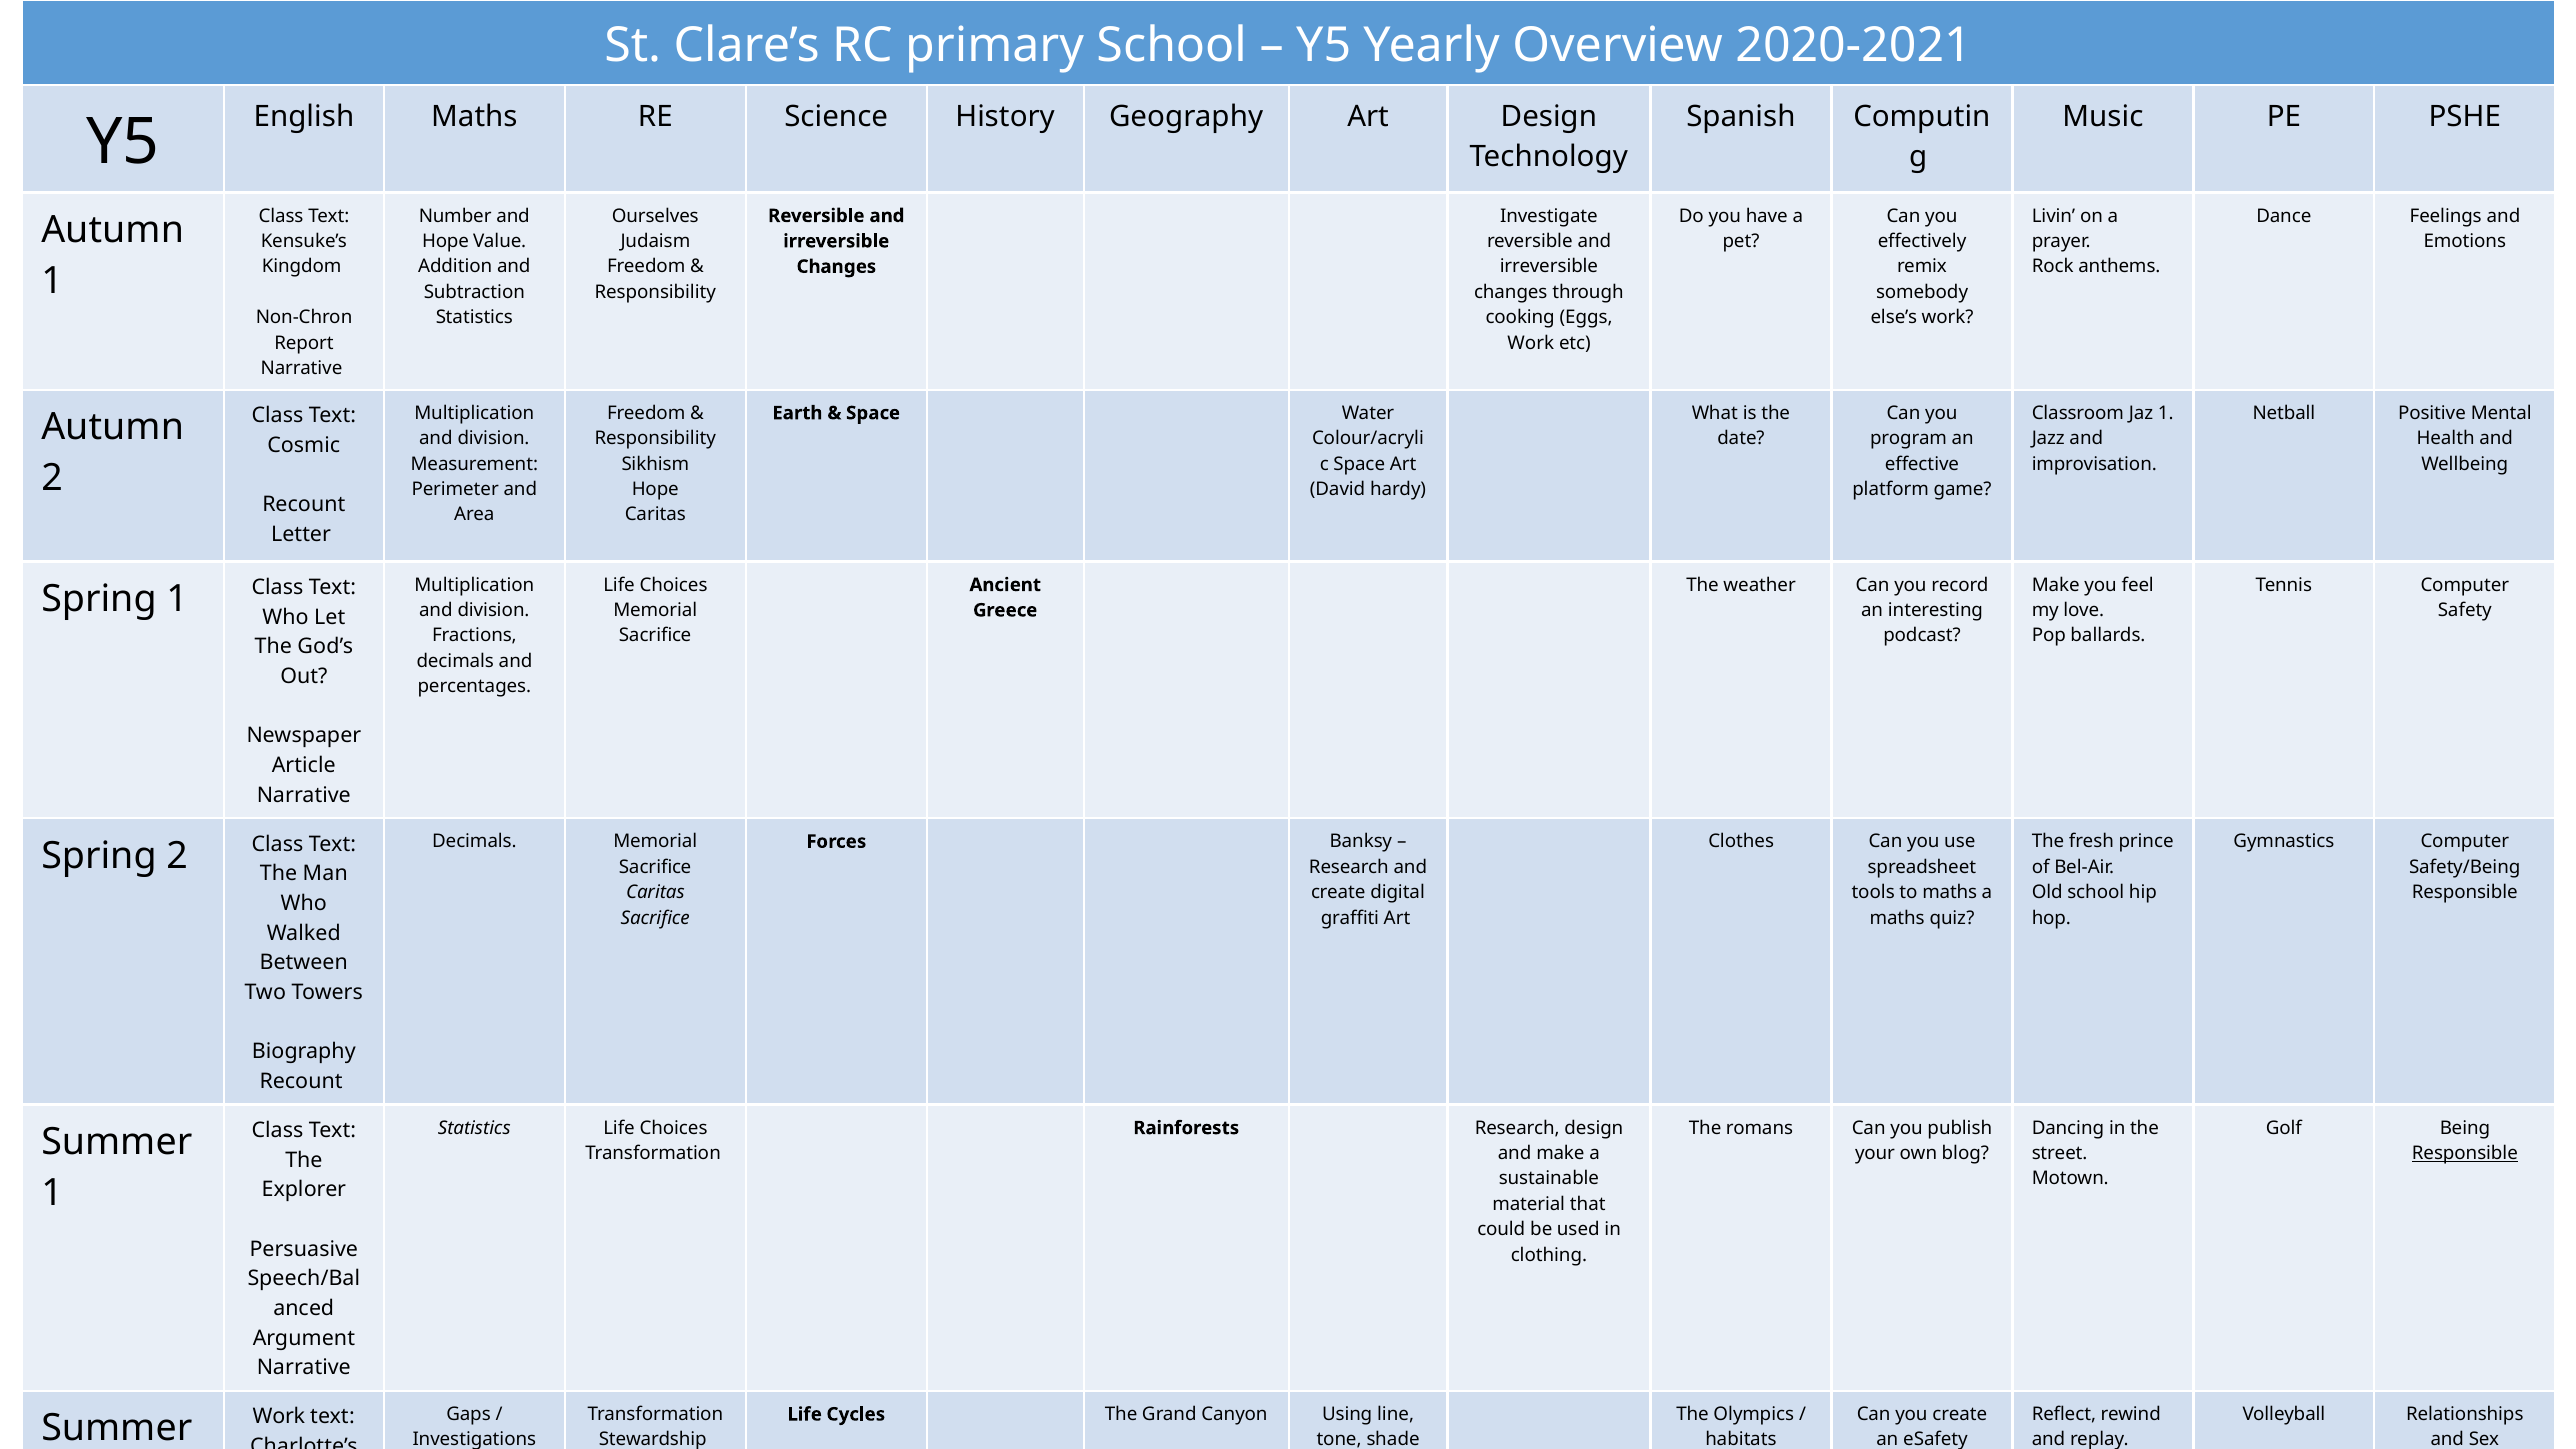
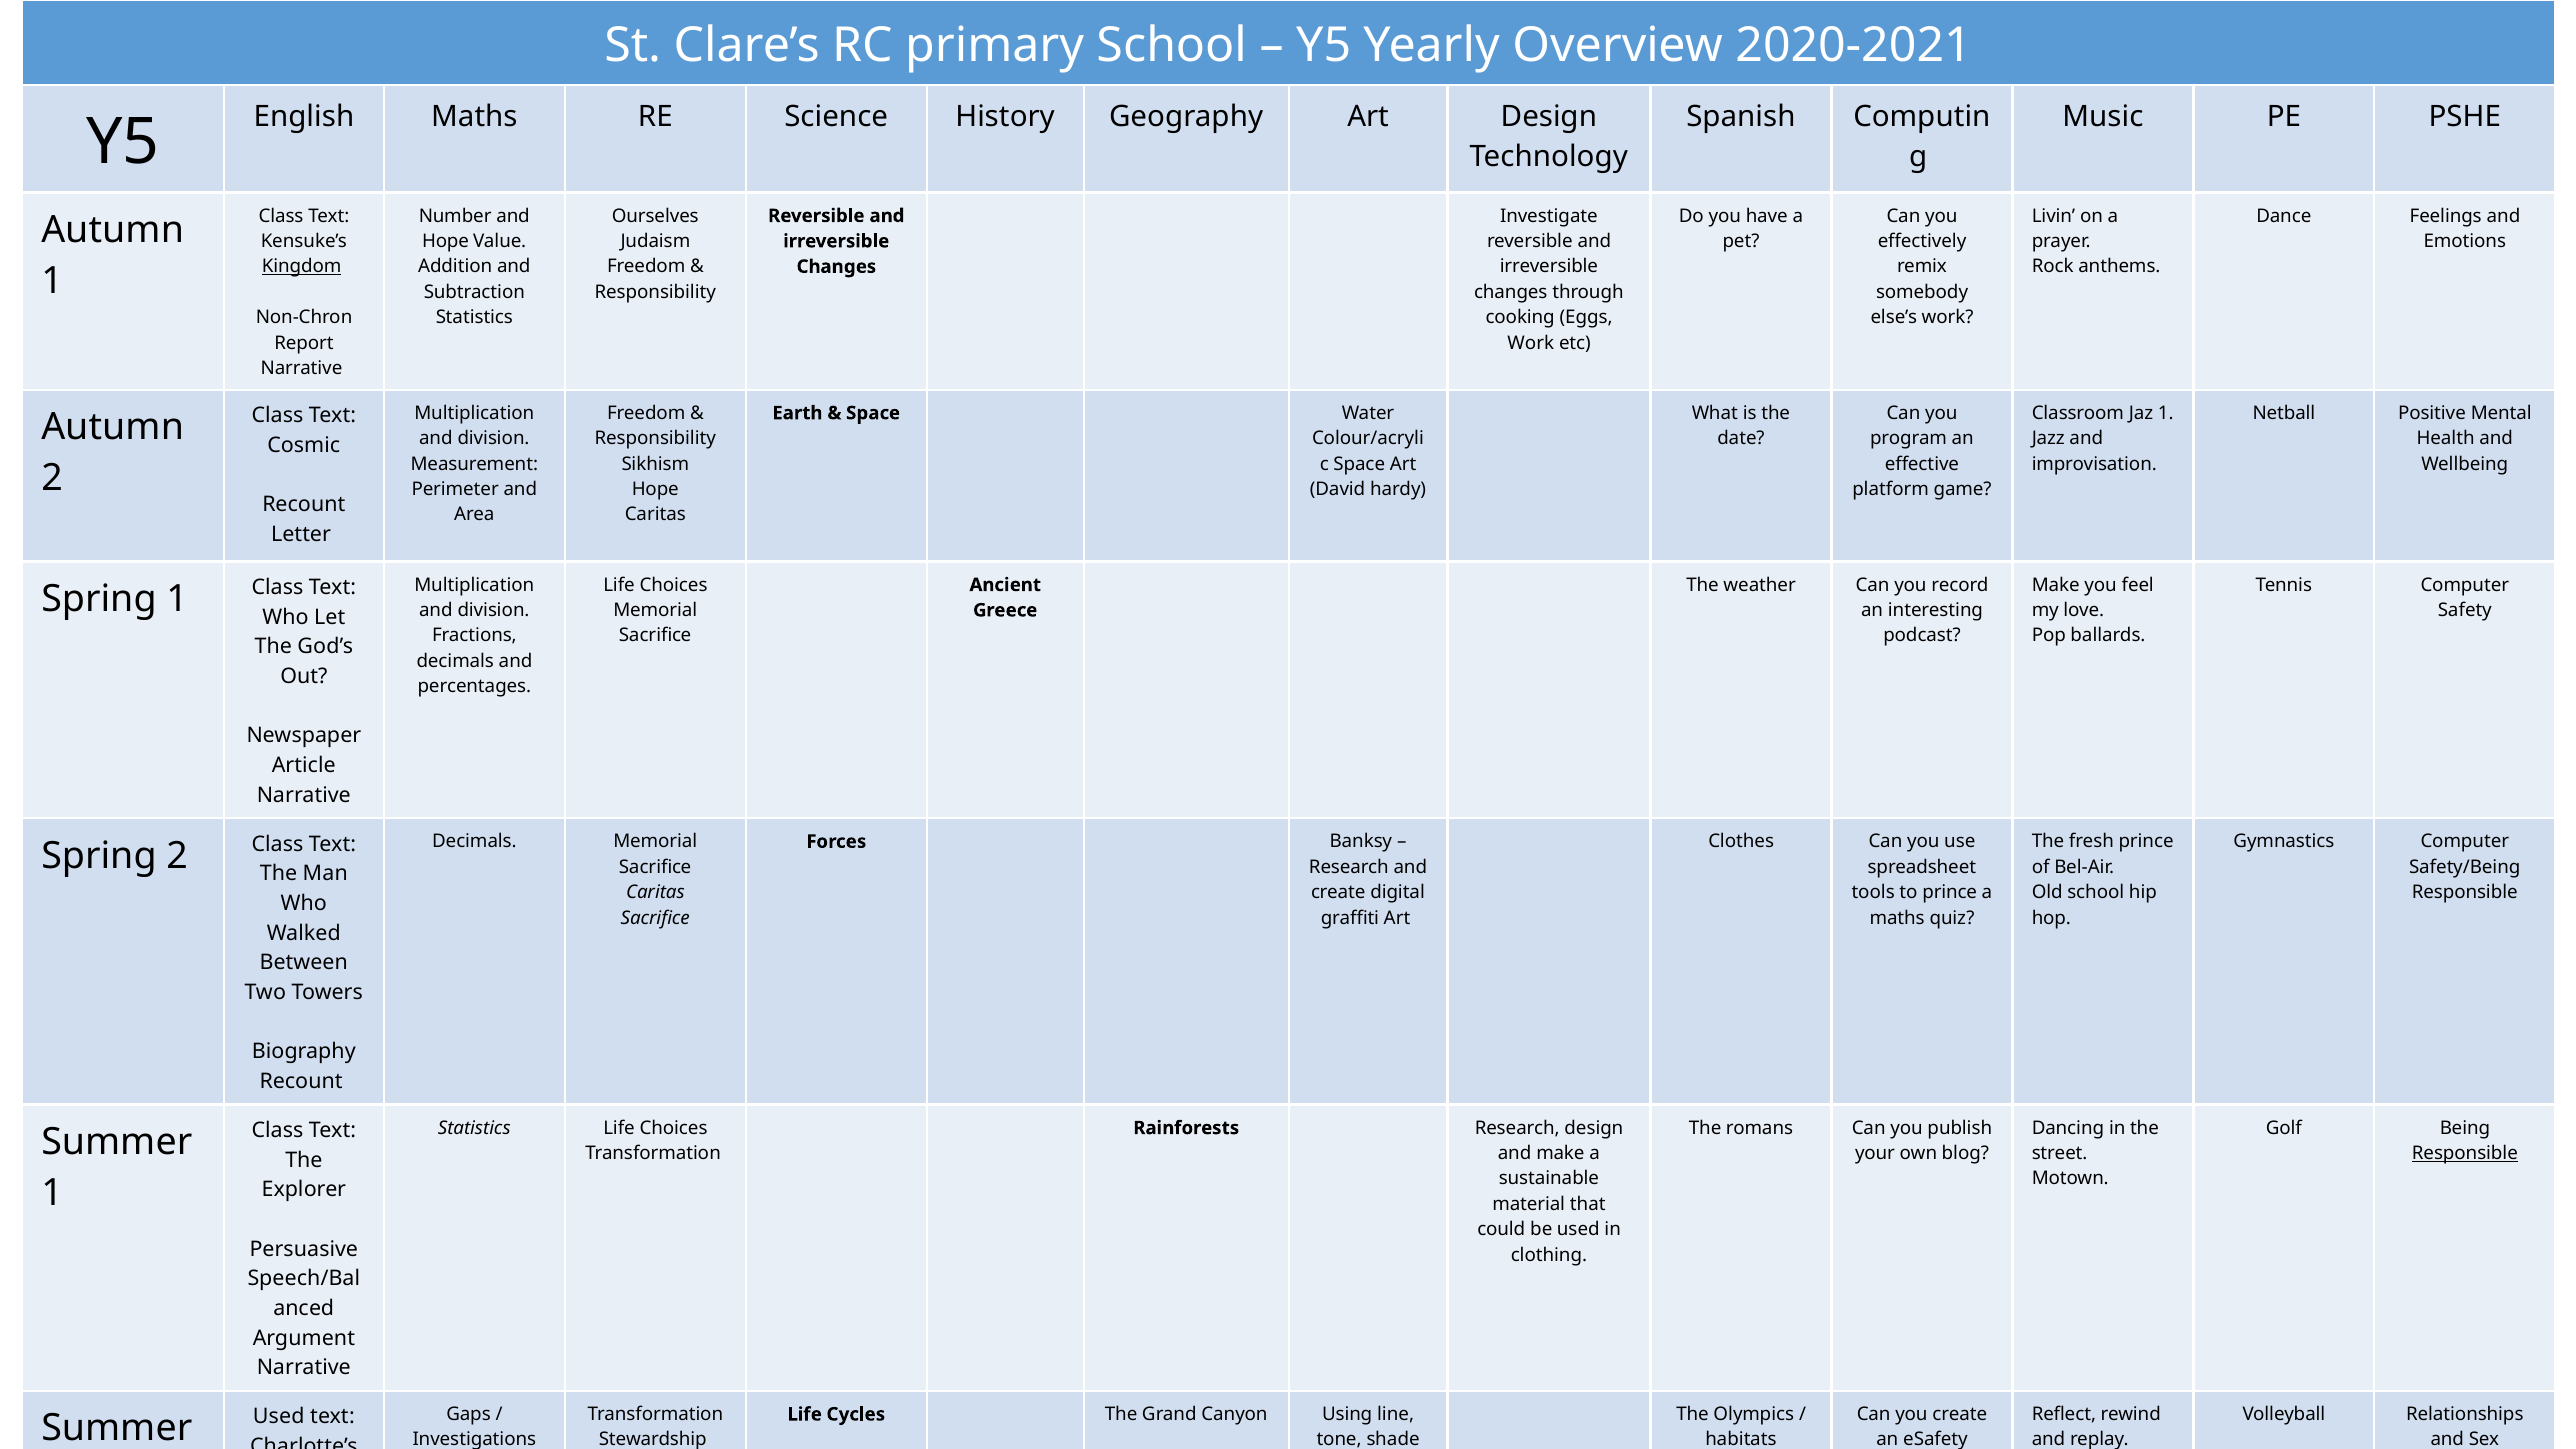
Kingdom underline: none -> present
to maths: maths -> prince
Work at (279, 1417): Work -> Used
